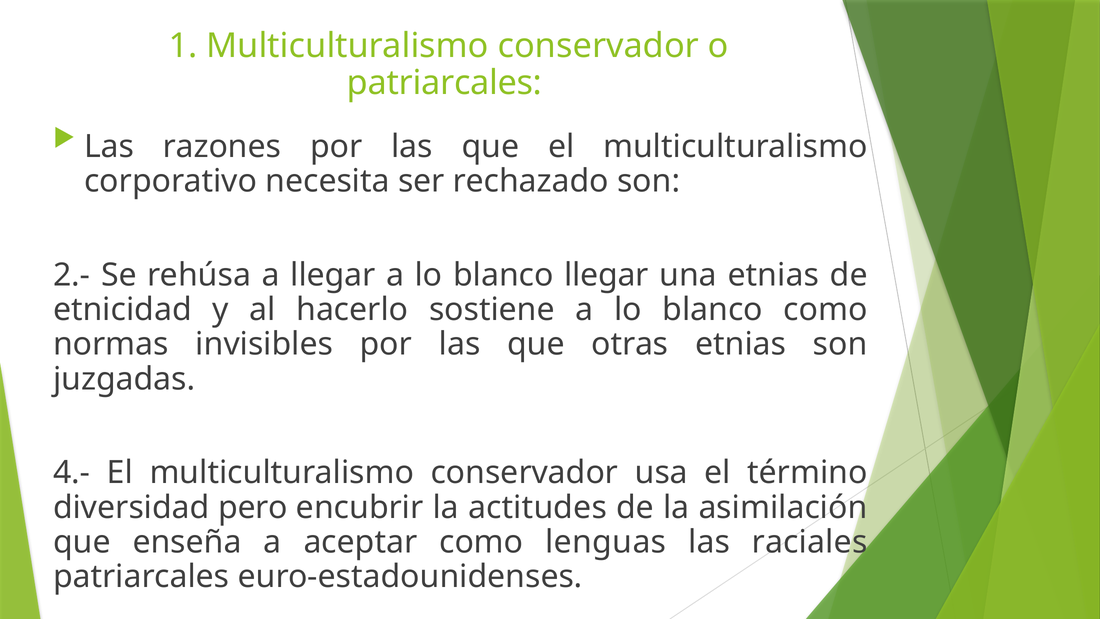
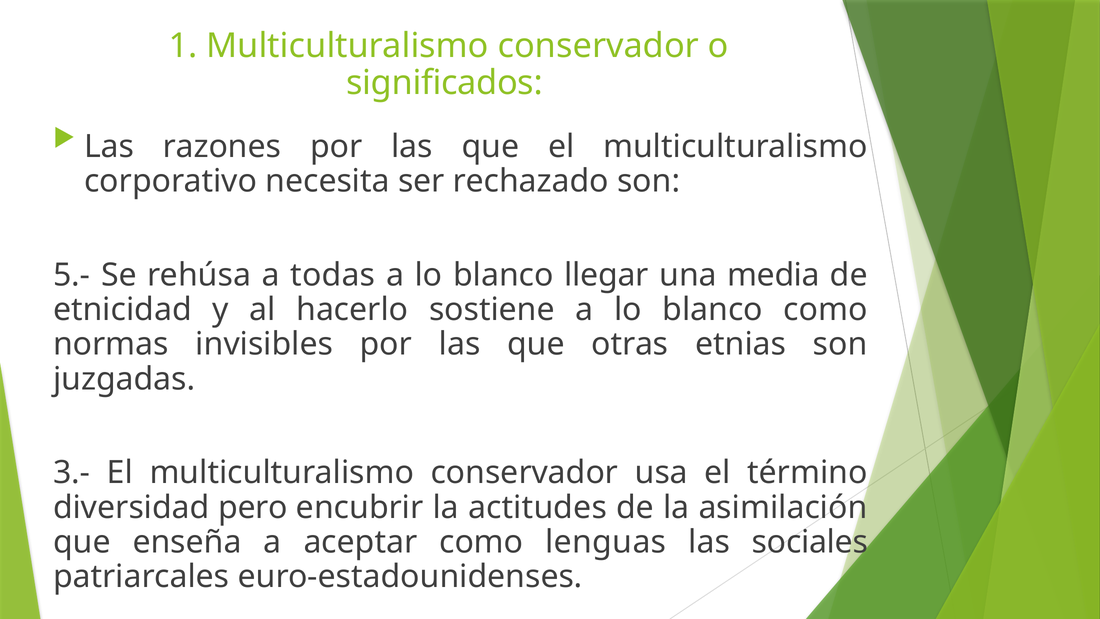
patriarcales at (445, 83): patriarcales -> significados
2.-: 2.- -> 5.-
a llegar: llegar -> todas
una etnias: etnias -> media
4.-: 4.- -> 3.-
raciales: raciales -> sociales
